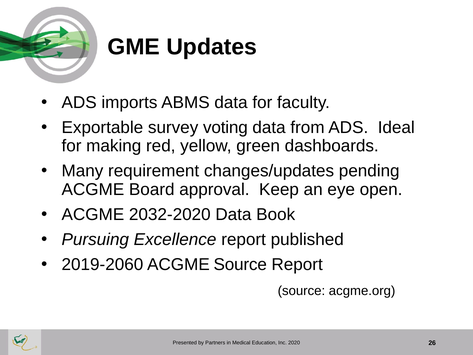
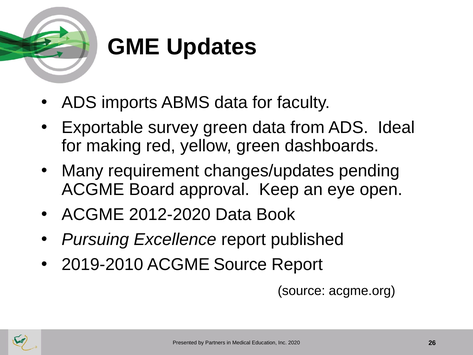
survey voting: voting -> green
2032-2020: 2032-2020 -> 2012-2020
2019-2060: 2019-2060 -> 2019-2010
